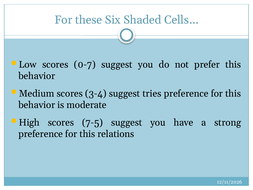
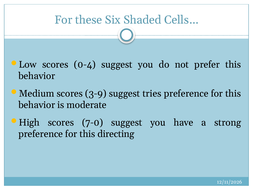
0-7: 0-7 -> 0-4
3-4: 3-4 -> 3-9
7-5: 7-5 -> 7-0
relations: relations -> directing
